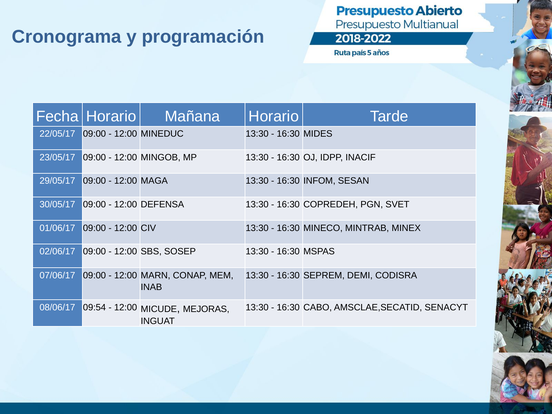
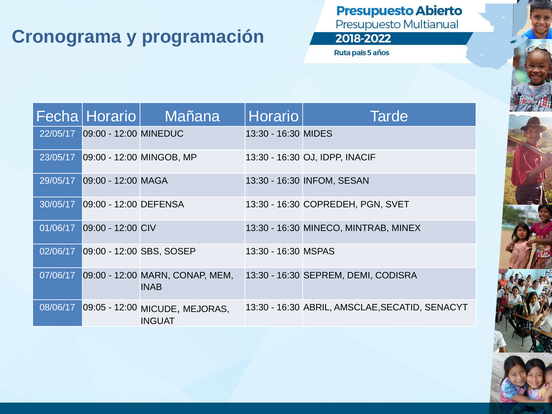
09:54: 09:54 -> 09:05
CABO: CABO -> ABRIL
